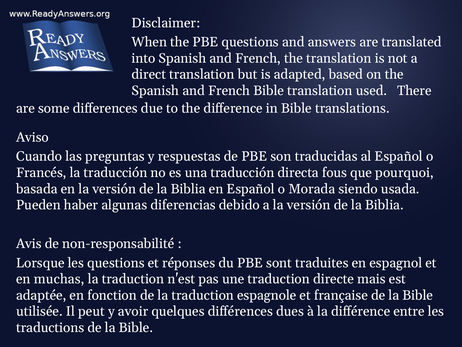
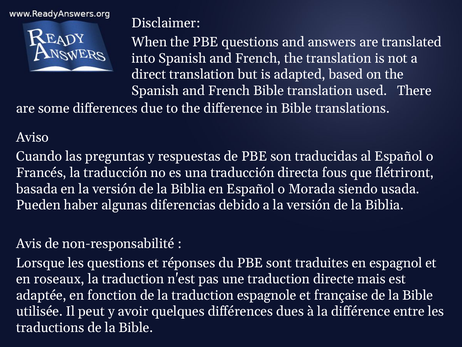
pourquoi: pourquoi -> flétriront
muchas: muchas -> roseaux
